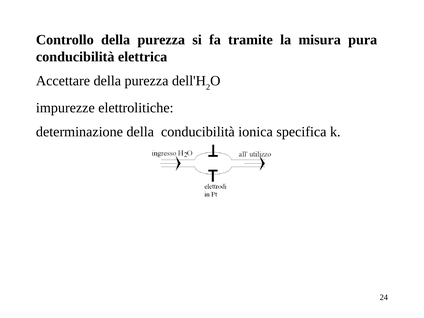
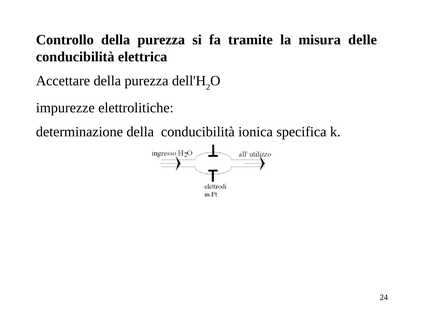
pura: pura -> delle
